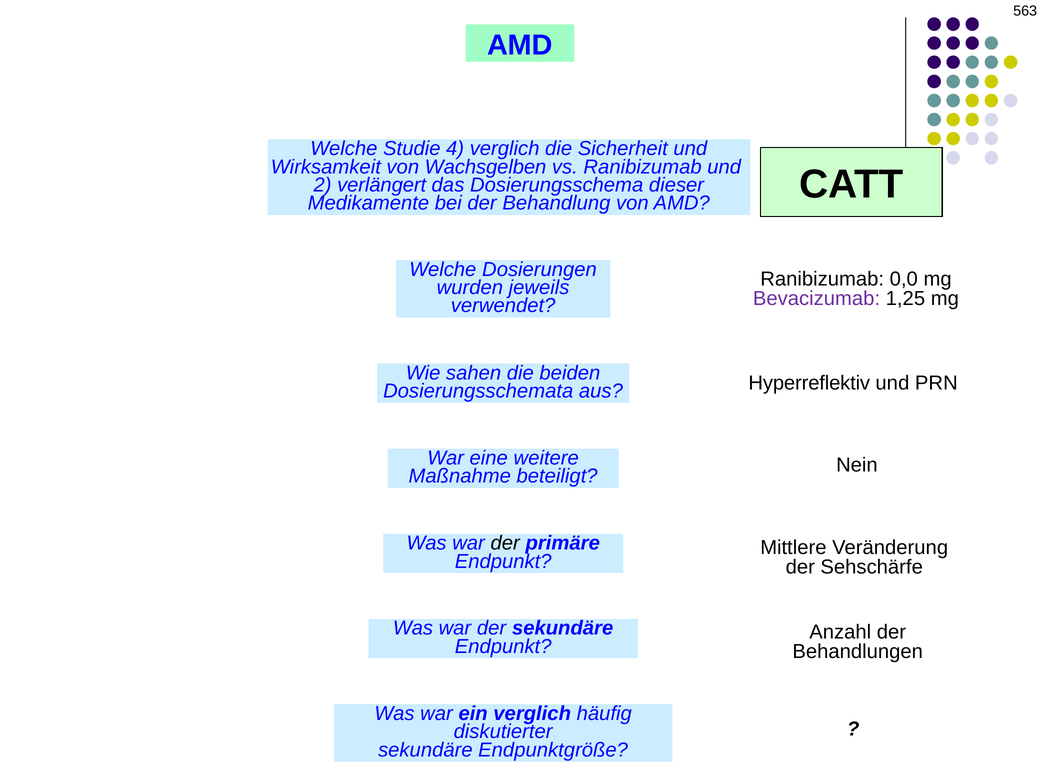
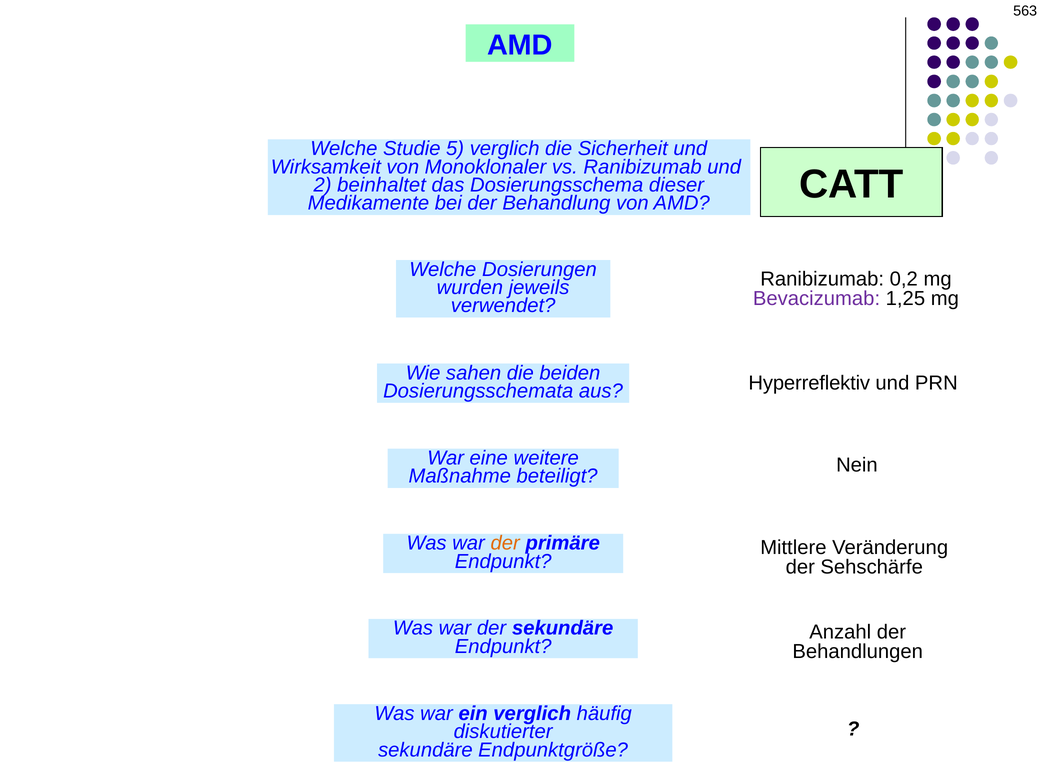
4: 4 -> 5
Wachsgelben: Wachsgelben -> Monoklonaler
verlängert: verlängert -> beinhaltet
0,0: 0,0 -> 0,2
der at (505, 543) colour: black -> orange
